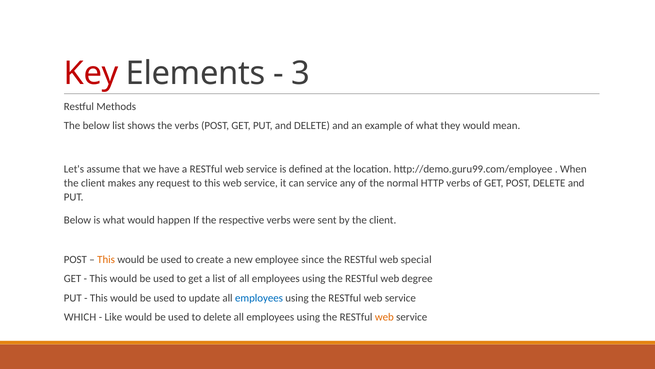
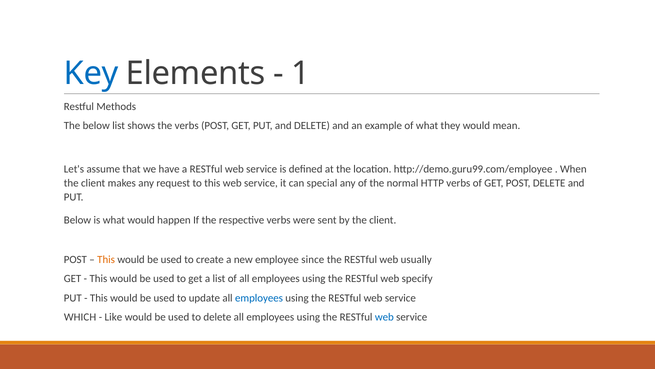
Key colour: red -> blue
3: 3 -> 1
can service: service -> special
special: special -> usually
degree: degree -> specify
web at (384, 317) colour: orange -> blue
